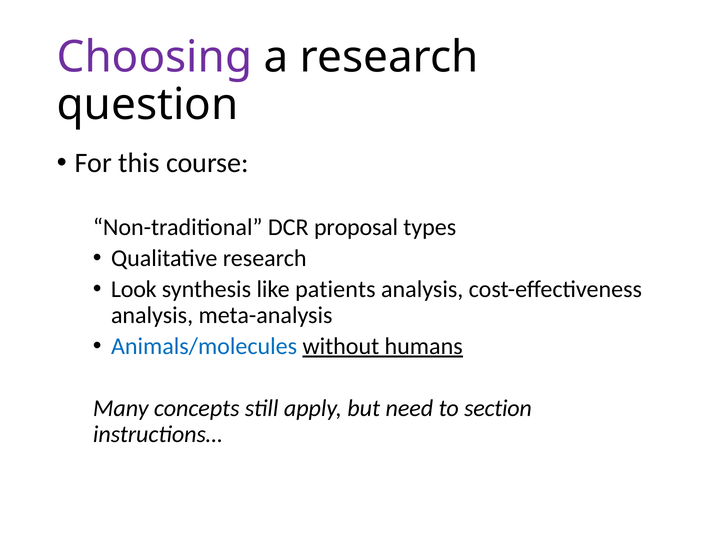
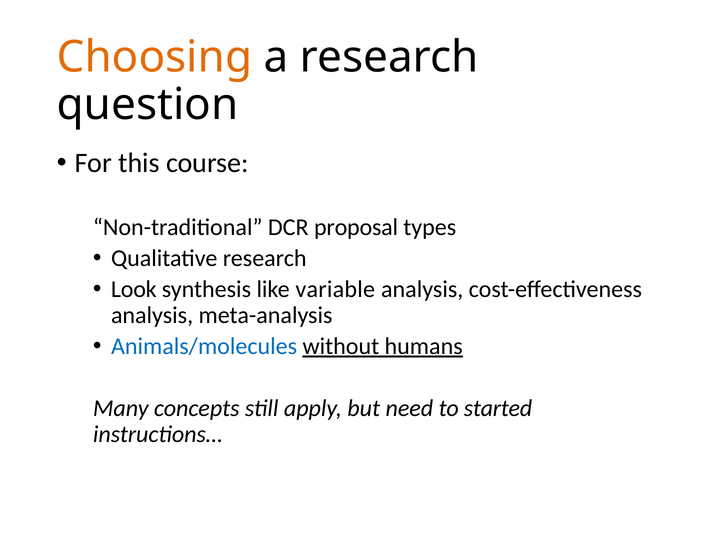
Choosing colour: purple -> orange
patients: patients -> variable
section: section -> started
